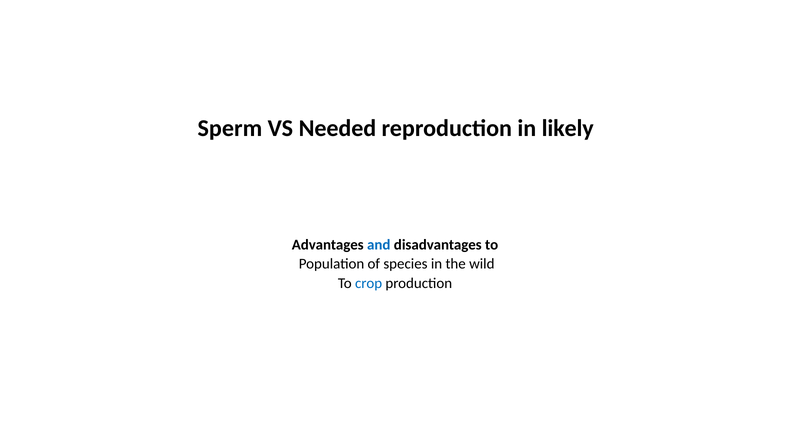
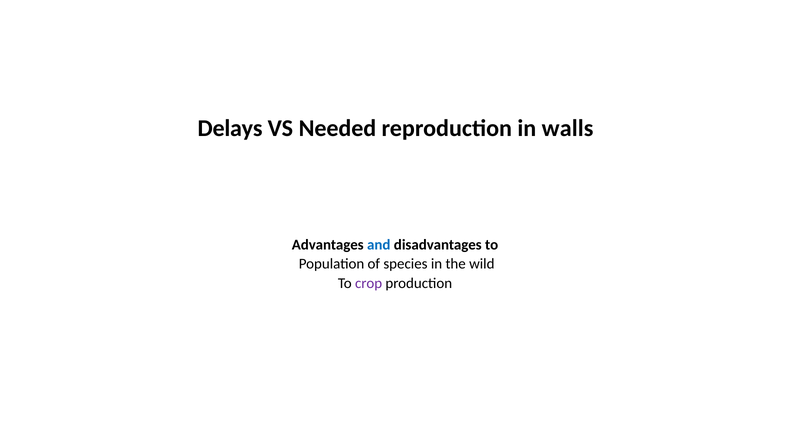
Sperm: Sperm -> Delays
likely: likely -> walls
crop colour: blue -> purple
